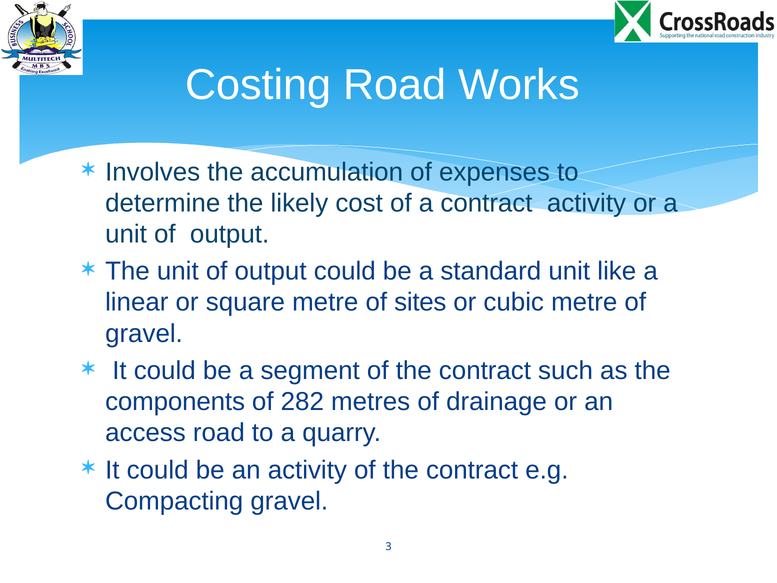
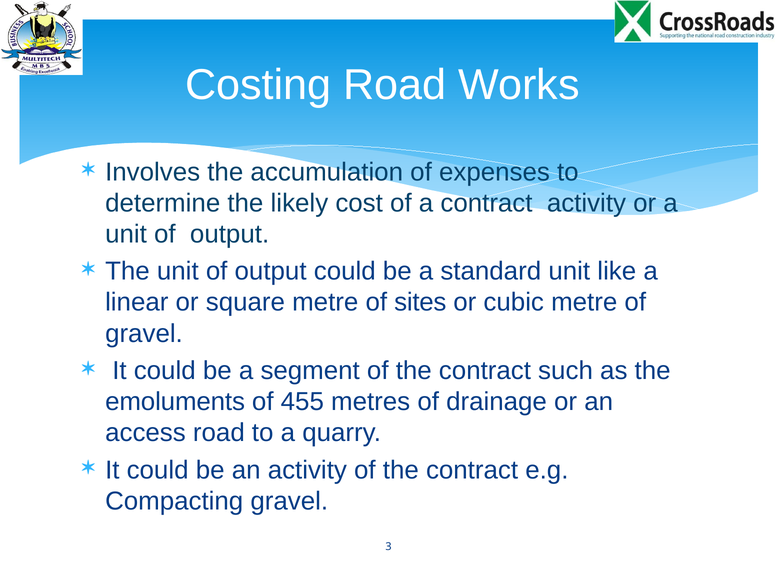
components: components -> emoluments
282: 282 -> 455
